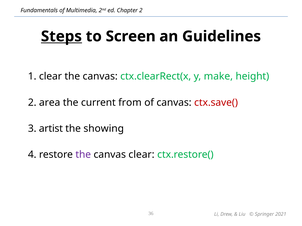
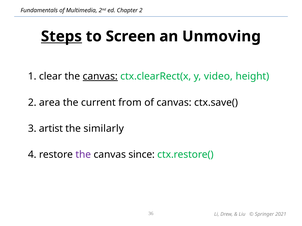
Guidelines: Guidelines -> Unmoving
canvas at (100, 76) underline: none -> present
make: make -> video
ctx.save( colour: red -> black
showing: showing -> similarly
canvas clear: clear -> since
